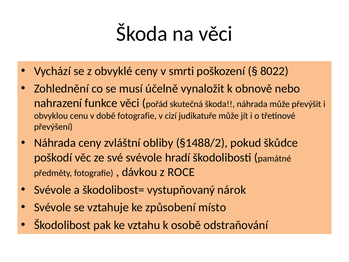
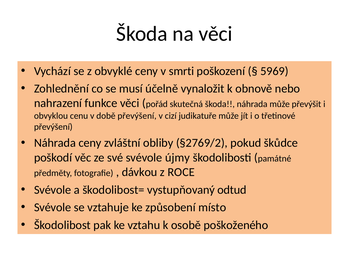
8022: 8022 -> 5969
době fotografie: fotografie -> převýšení
§1488/2: §1488/2 -> §2769/2
hradí: hradí -> újmy
nárok: nárok -> odtud
odstraňování: odstraňování -> poškoženého
